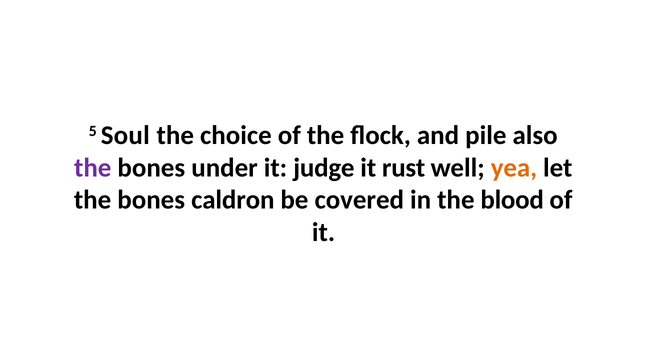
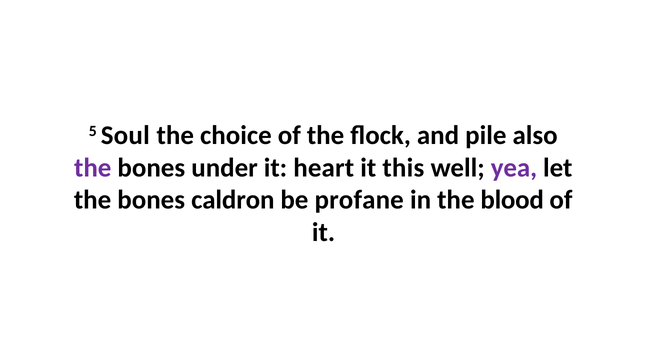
judge: judge -> heart
rust: rust -> this
yea colour: orange -> purple
covered: covered -> profane
